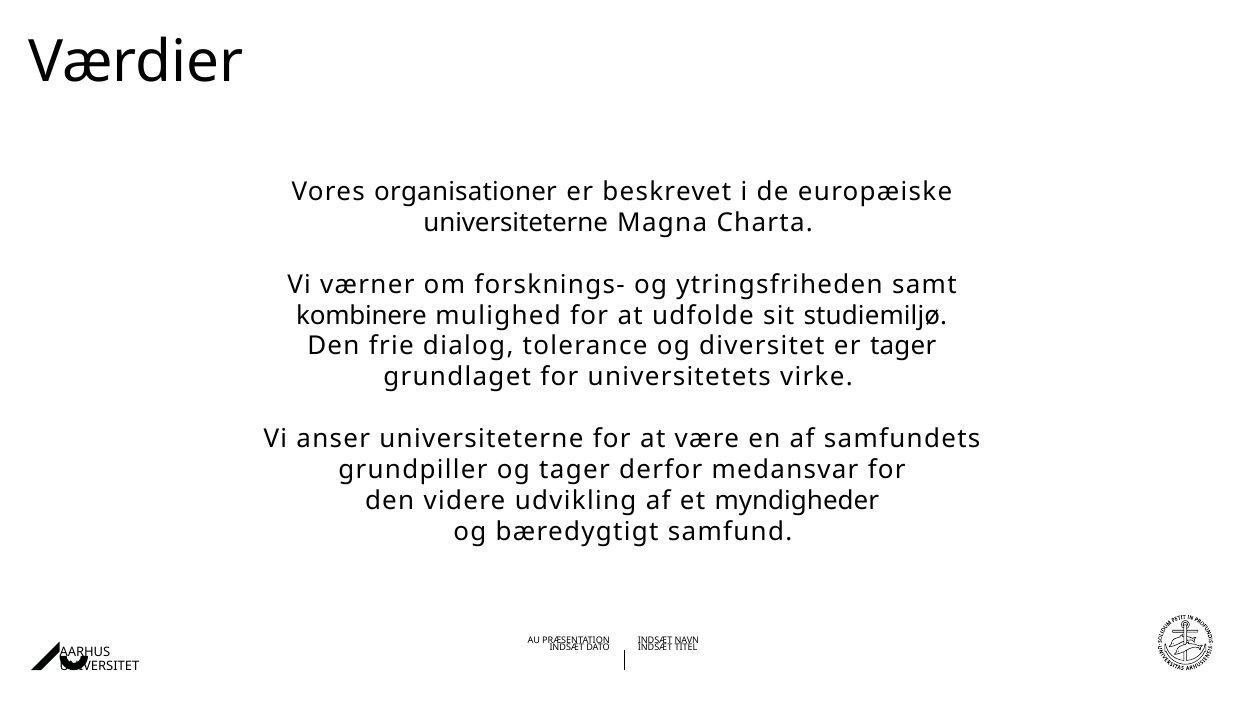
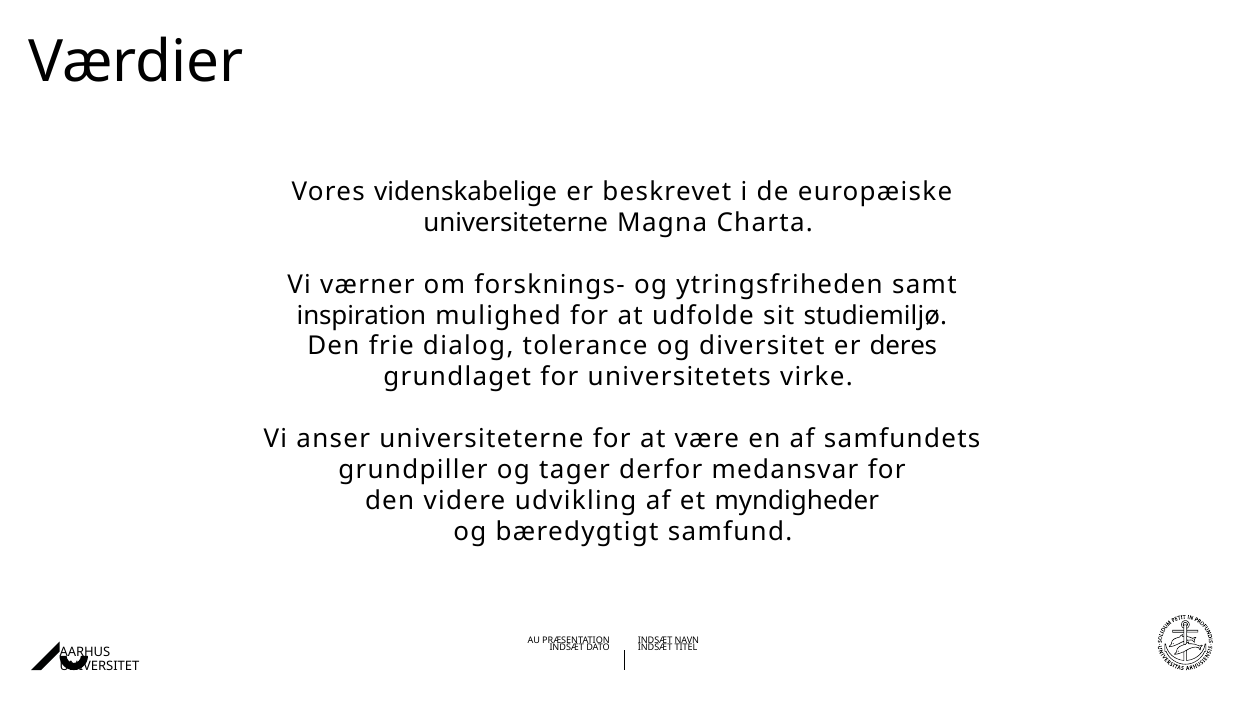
organisationer: organisationer -> videnskabelige
kombinere: kombinere -> inspiration
er tager: tager -> deres
